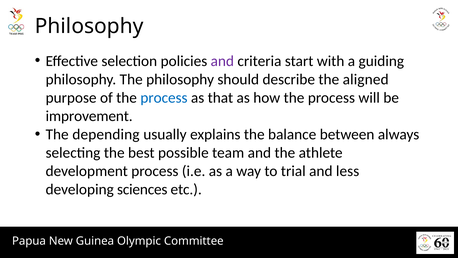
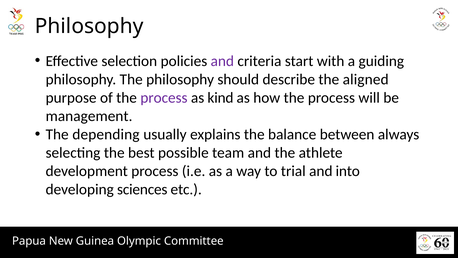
process at (164, 98) colour: blue -> purple
that: that -> kind
improvement: improvement -> management
less: less -> into
